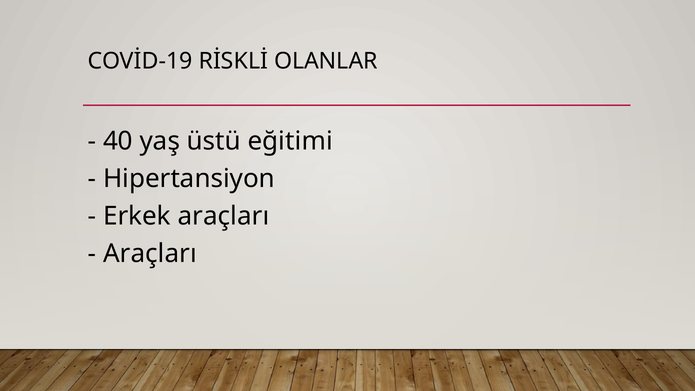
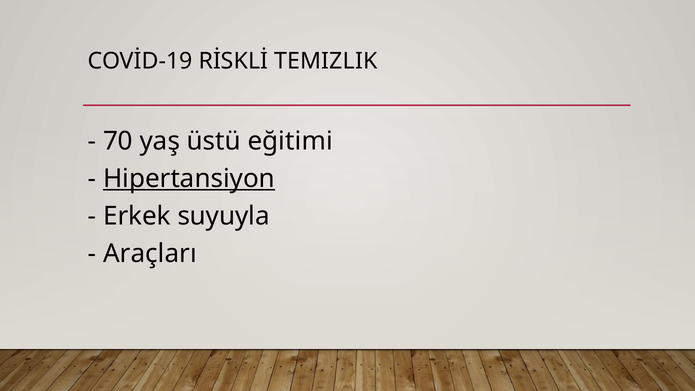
OLANLAR: OLANLAR -> TEMIZLIK
40: 40 -> 70
Hipertansiyon underline: none -> present
Erkek araçları: araçları -> suyuyla
